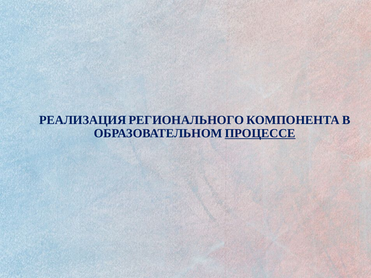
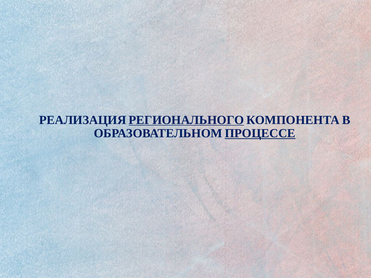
РЕГИОНАЛЬНОГО underline: none -> present
